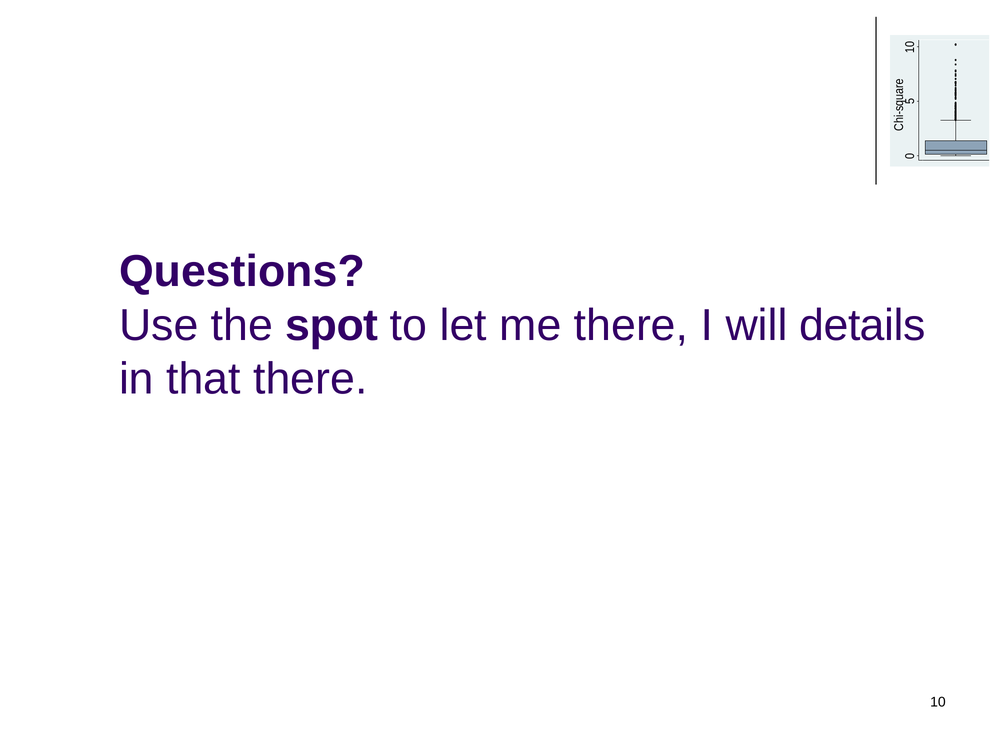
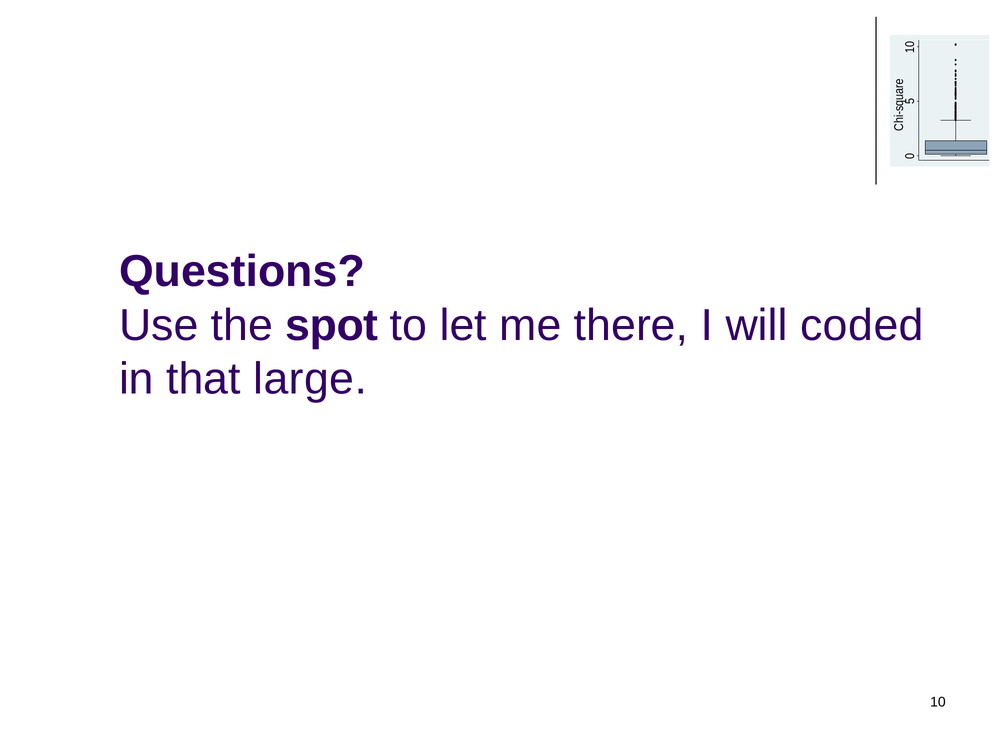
details: details -> coded
that there: there -> large
